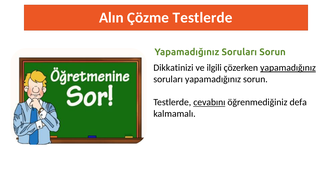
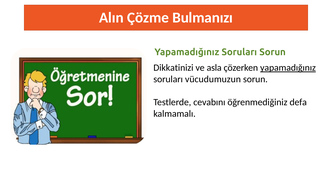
Çözme Testlerde: Testlerde -> Bulmanızı
ilgili: ilgili -> asla
soruları yapamadığınız: yapamadığınız -> vücudumuzun
cevabını underline: present -> none
